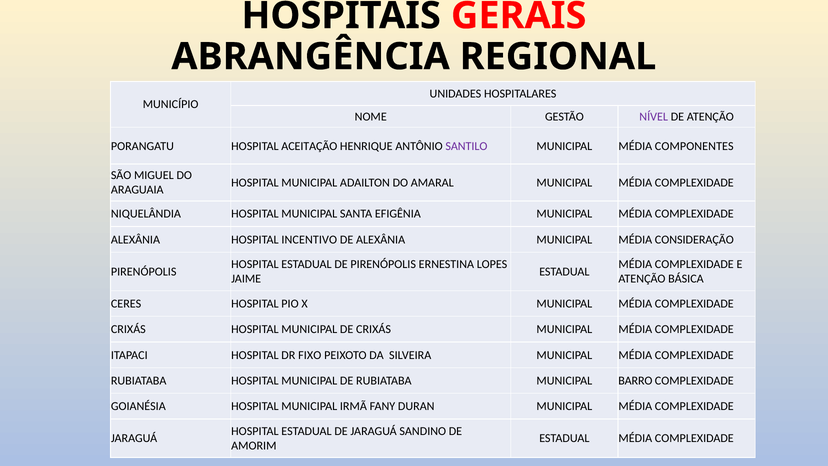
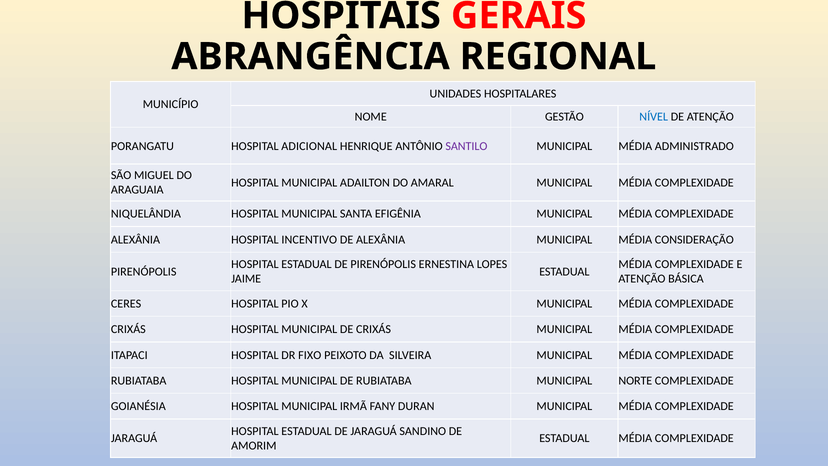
NÍVEL colour: purple -> blue
ACEITAÇÃO: ACEITAÇÃO -> ADICIONAL
COMPONENTES: COMPONENTES -> ADMINISTRADO
BARRO: BARRO -> NORTE
